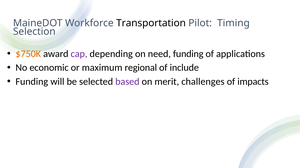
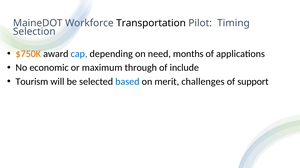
cap colour: purple -> blue
need funding: funding -> months
regional: regional -> through
Funding at (32, 82): Funding -> Tourism
based colour: purple -> blue
impacts: impacts -> support
